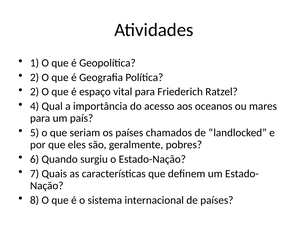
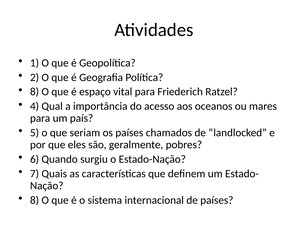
2 at (35, 92): 2 -> 8
